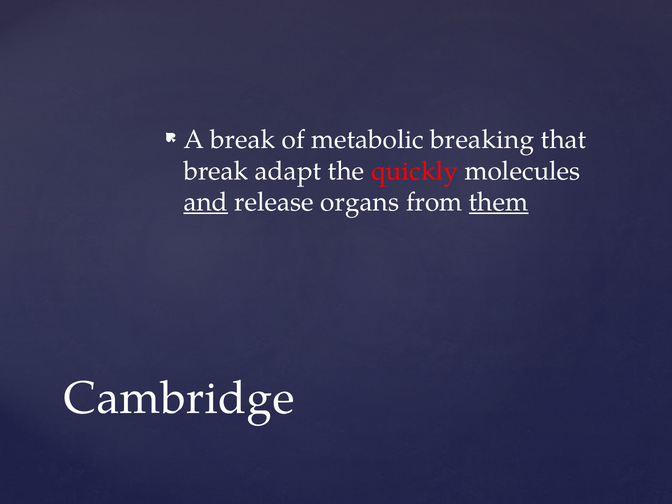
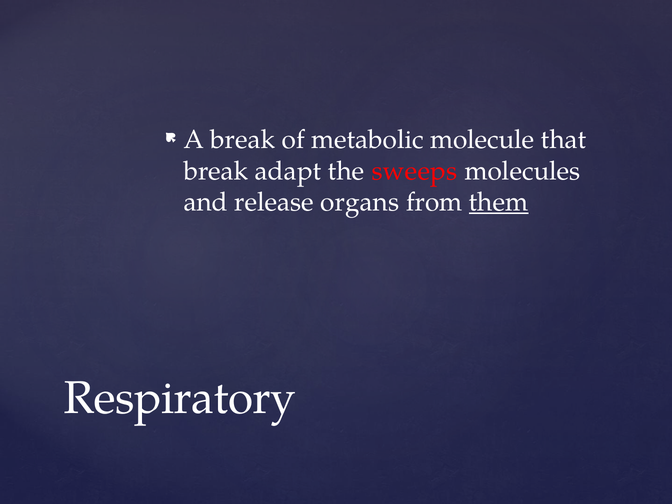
breaking: breaking -> molecule
quickly: quickly -> sweeps
and underline: present -> none
Cambridge: Cambridge -> Respiratory
